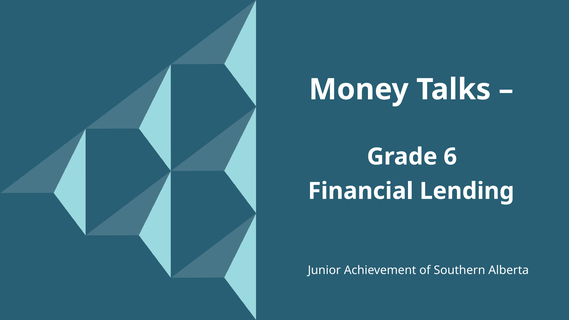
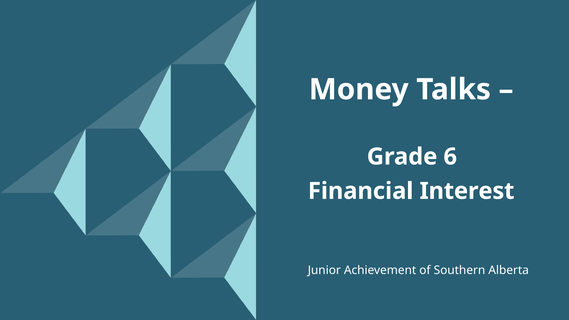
Lending: Lending -> Interest
